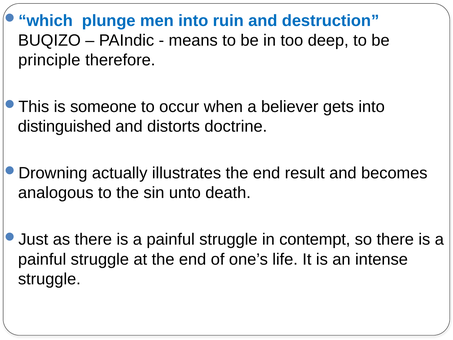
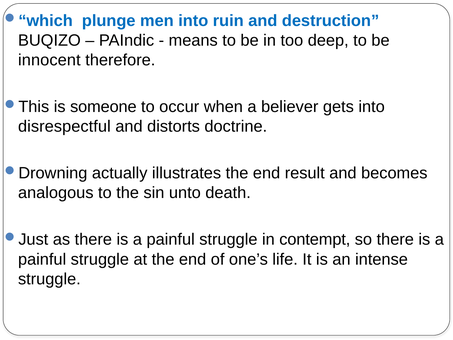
principle: principle -> innocent
distinguished: distinguished -> disrespectful
